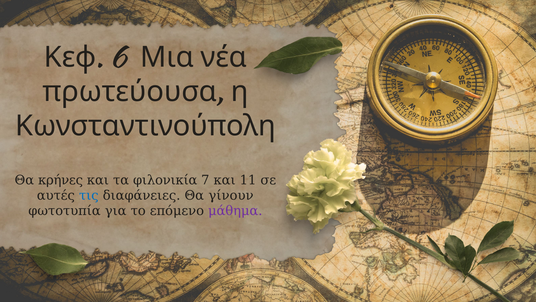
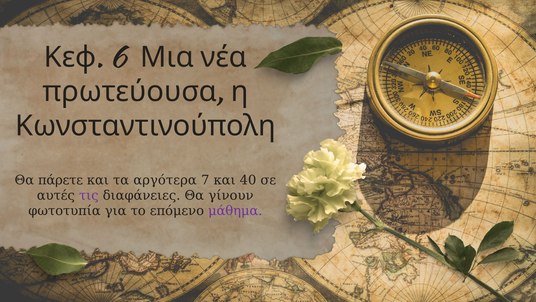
κρήνες: κρήνες -> πάρετε
φιλονικία: φιλονικία -> αργότερα
11: 11 -> 40
τις colour: blue -> purple
